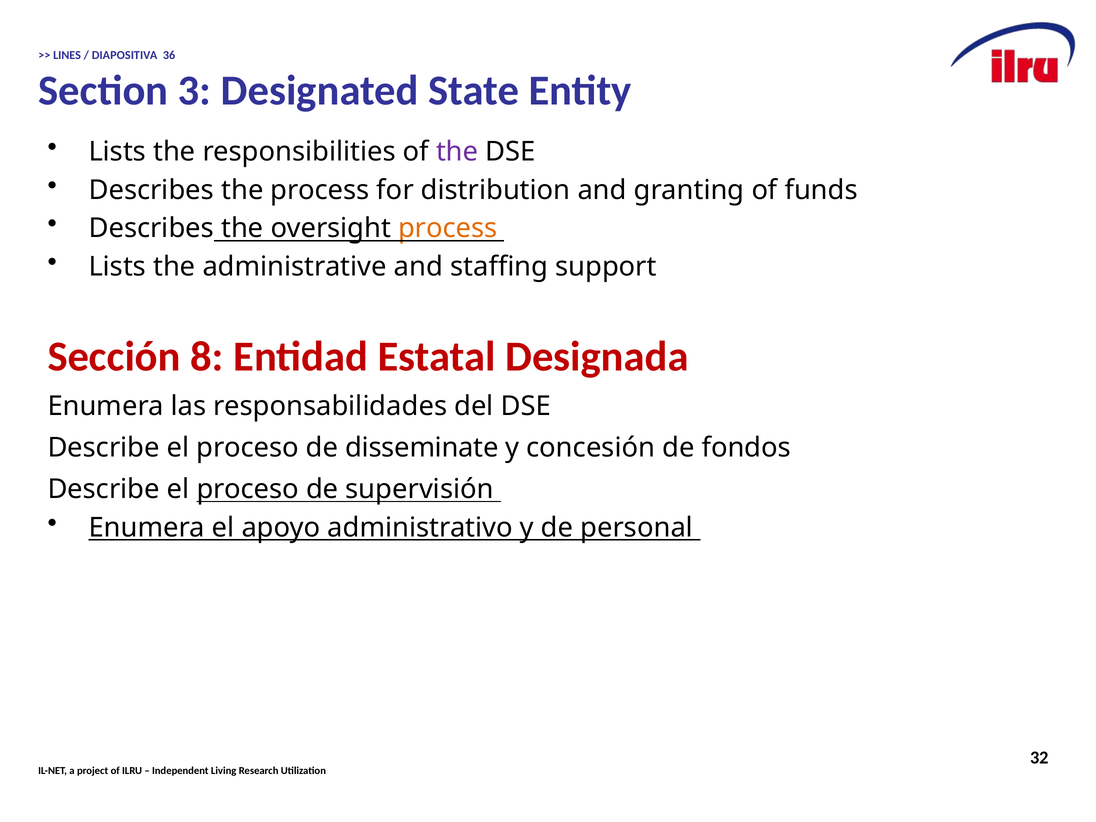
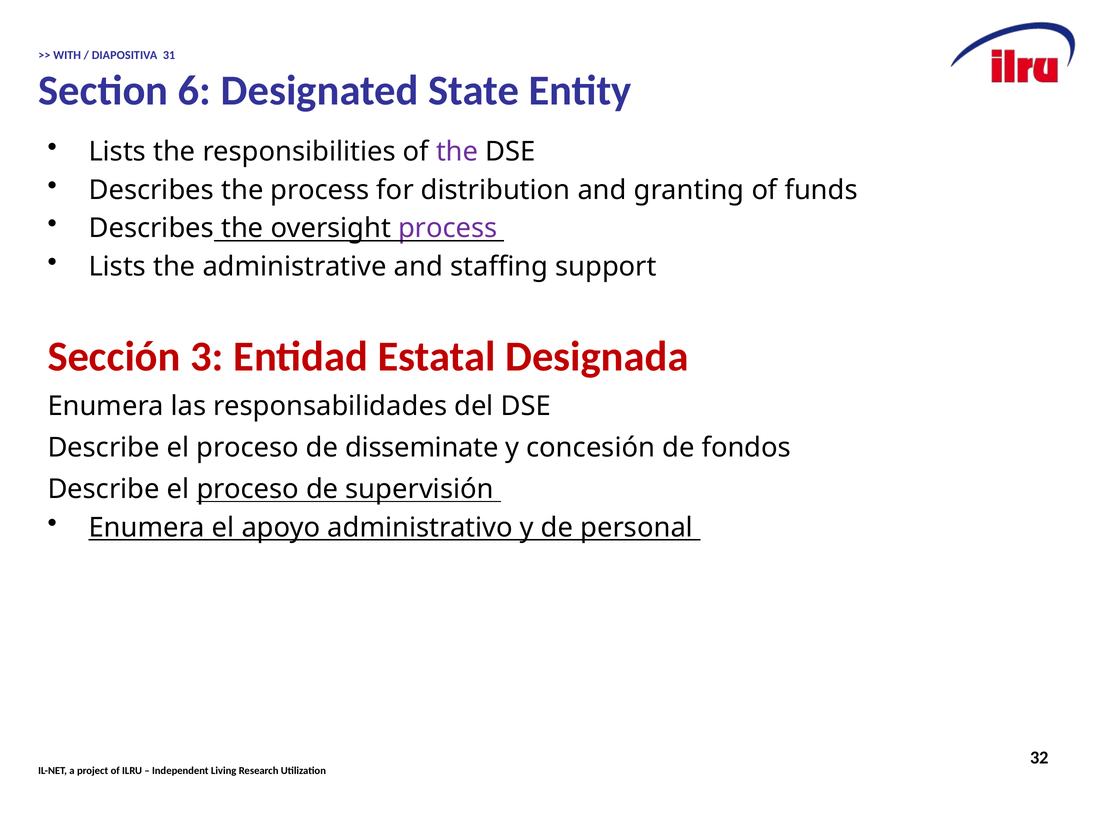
LINES: LINES -> WITH
36: 36 -> 31
3: 3 -> 6
process at (448, 228) colour: orange -> purple
8: 8 -> 3
